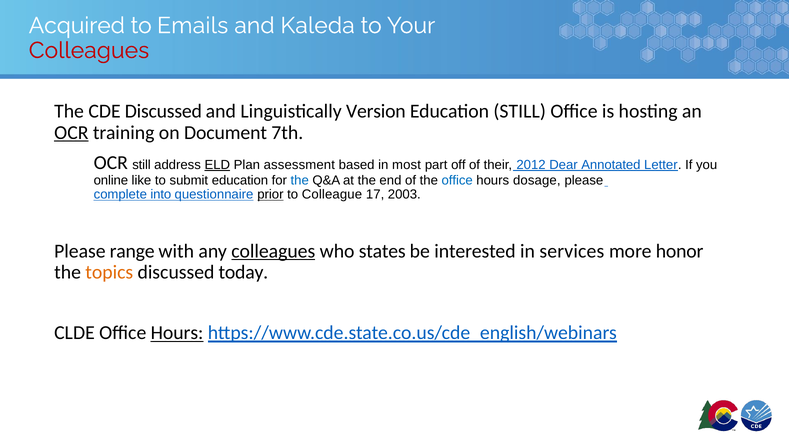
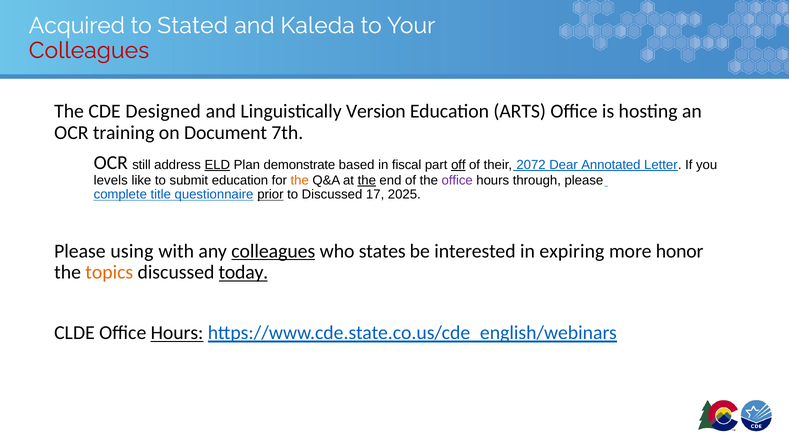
Emails: Emails -> Stated
CDE Discussed: Discussed -> Designed
Education STILL: STILL -> ARTS
OCR at (71, 132) underline: present -> none
assessment: assessment -> demonstrate
most: most -> fiscal
off underline: none -> present
2012: 2012 -> 2072
online: online -> levels
the at (300, 180) colour: blue -> orange
the at (367, 180) underline: none -> present
office at (457, 180) colour: blue -> purple
dosage: dosage -> through
into: into -> title
to Colleague: Colleague -> Discussed
2003: 2003 -> 2025
range: range -> using
services: services -> expiring
today underline: none -> present
